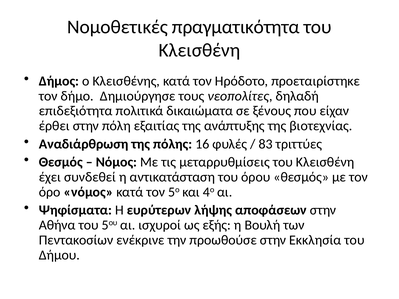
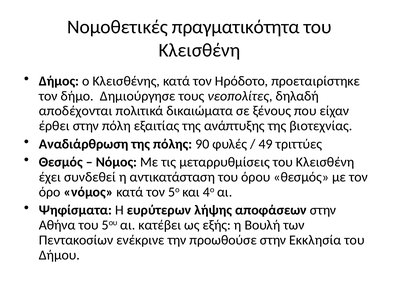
επιδεξιότητα: επιδεξιότητα -> αποδέχονται
16: 16 -> 90
83: 83 -> 49
ισχυροί: ισχυροί -> κατέβει
